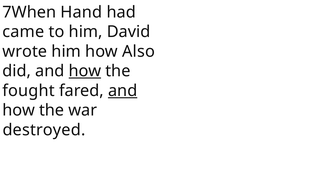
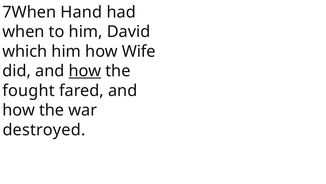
came: came -> when
wrote: wrote -> which
Also: Also -> Wife
and at (123, 90) underline: present -> none
